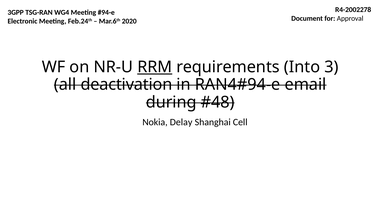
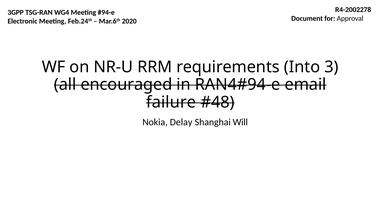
RRM underline: present -> none
deactivation: deactivation -> encouraged
during: during -> failure
Cell: Cell -> Will
